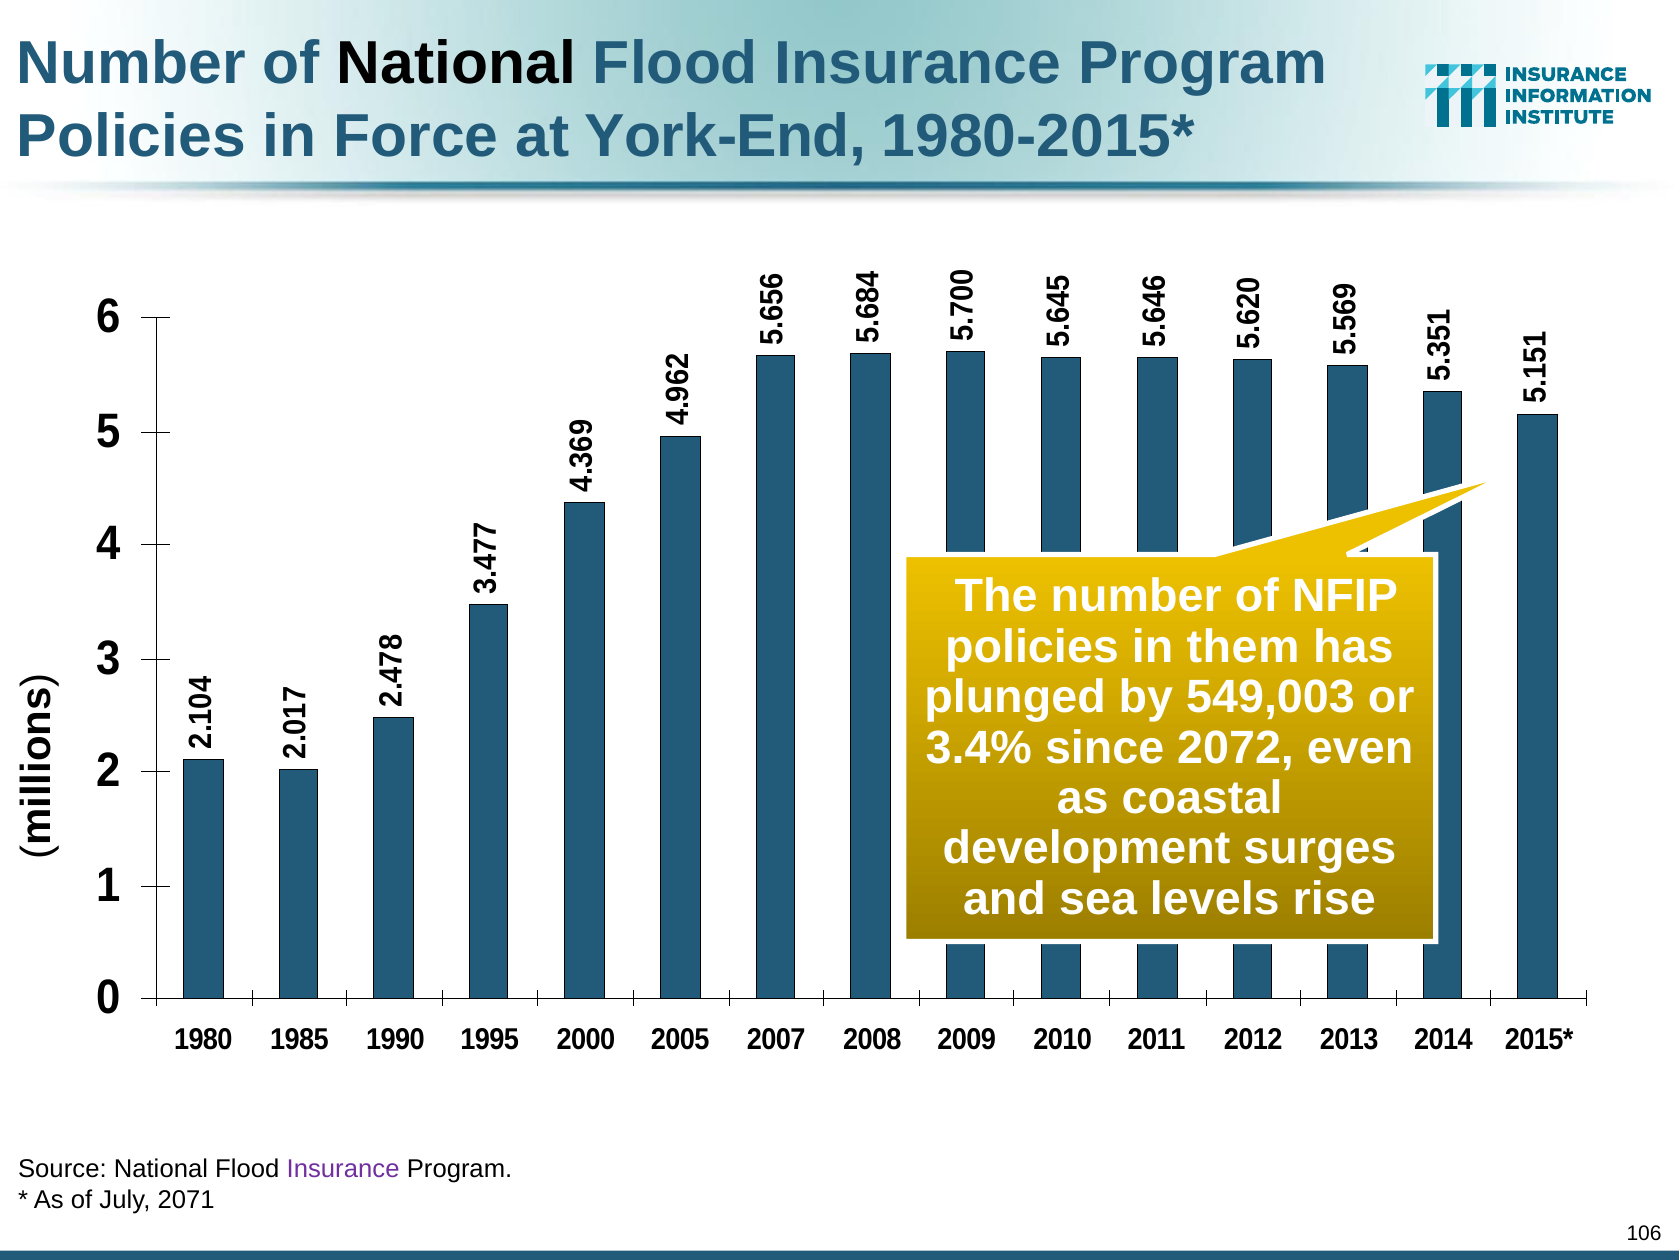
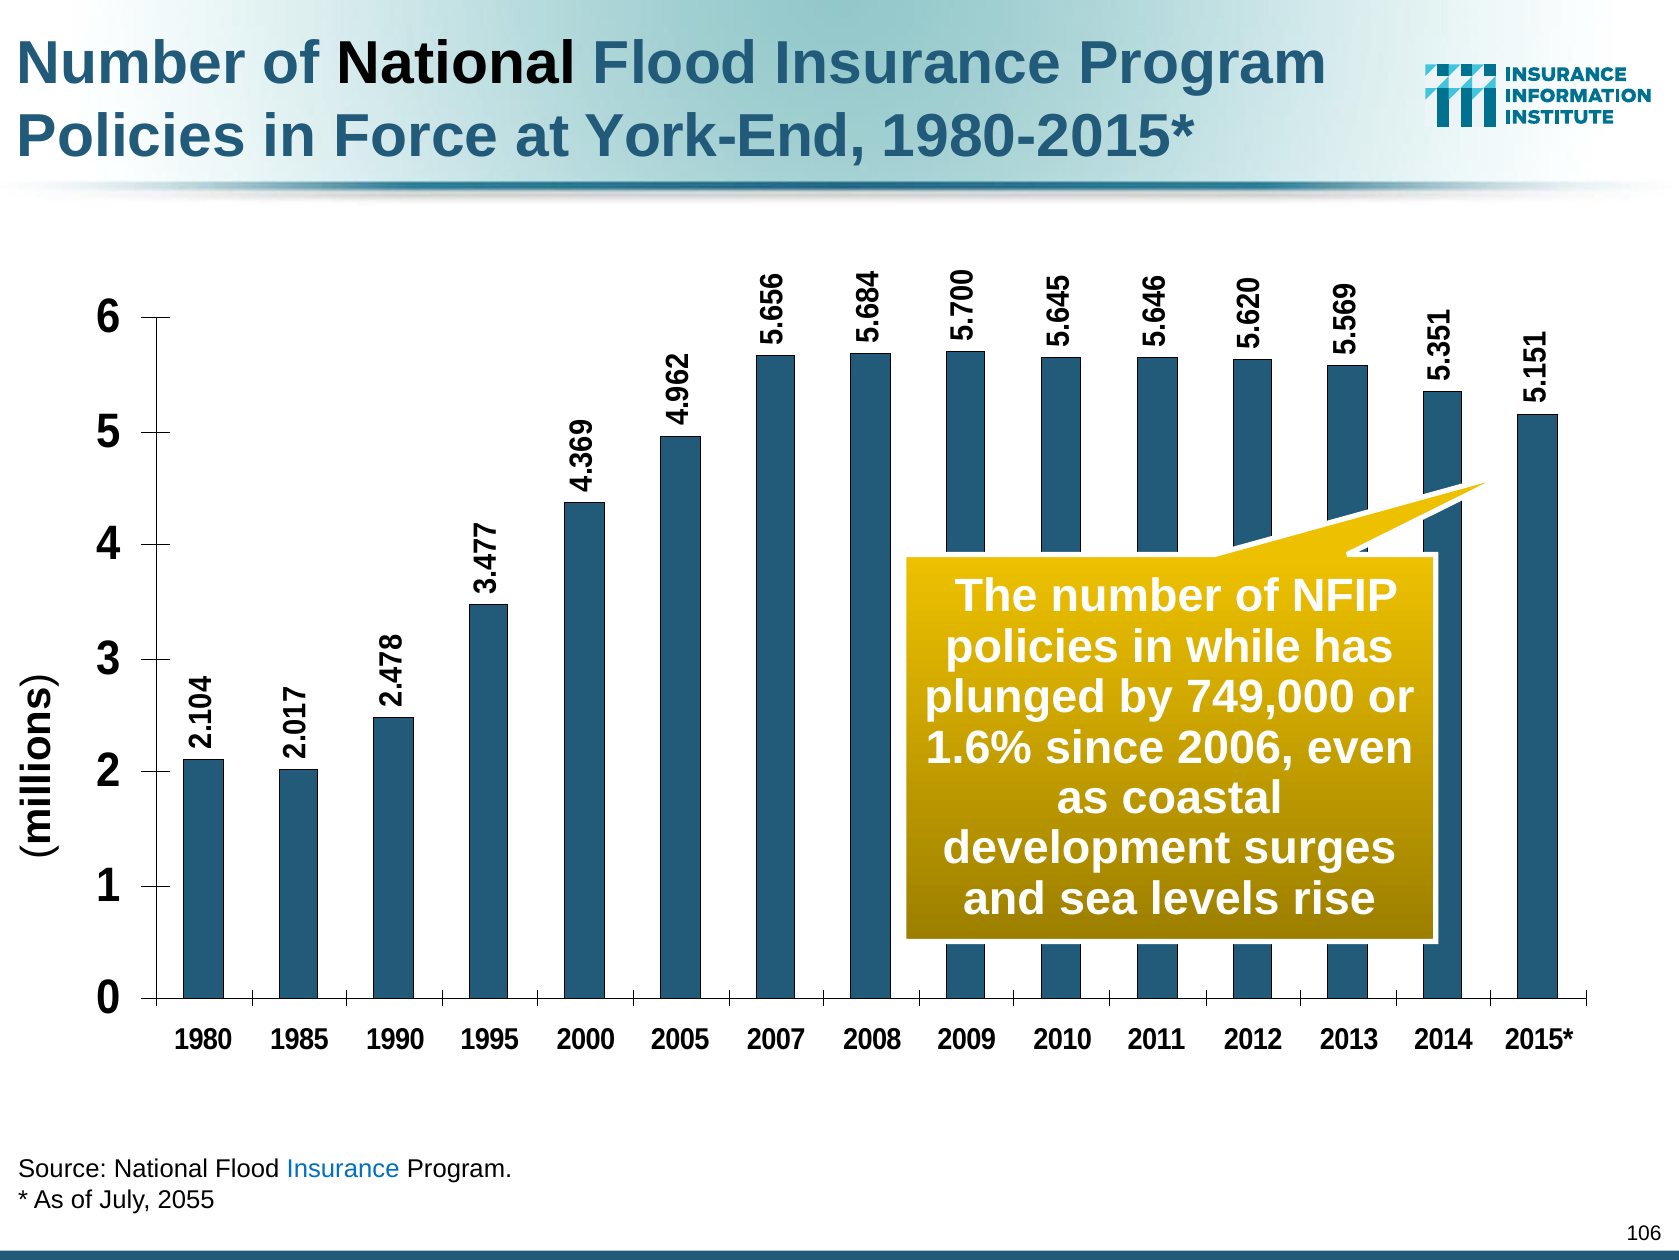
them: them -> while
549,003: 549,003 -> 749,000
3.4%: 3.4% -> 1.6%
2072: 2072 -> 2006
Insurance at (343, 1169) colour: purple -> blue
2071: 2071 -> 2055
